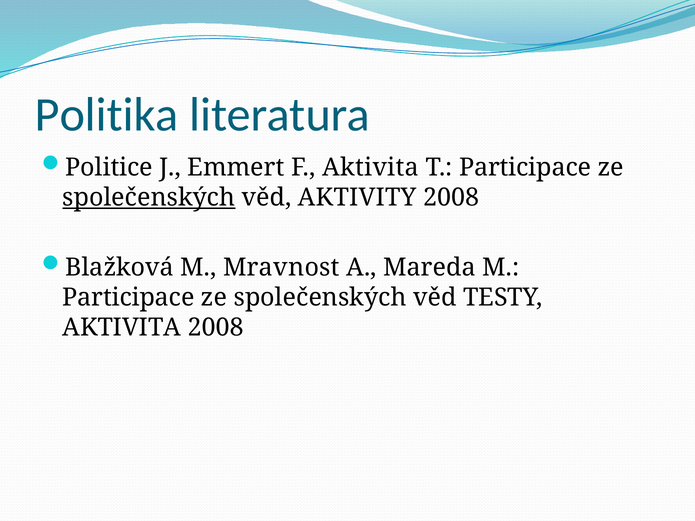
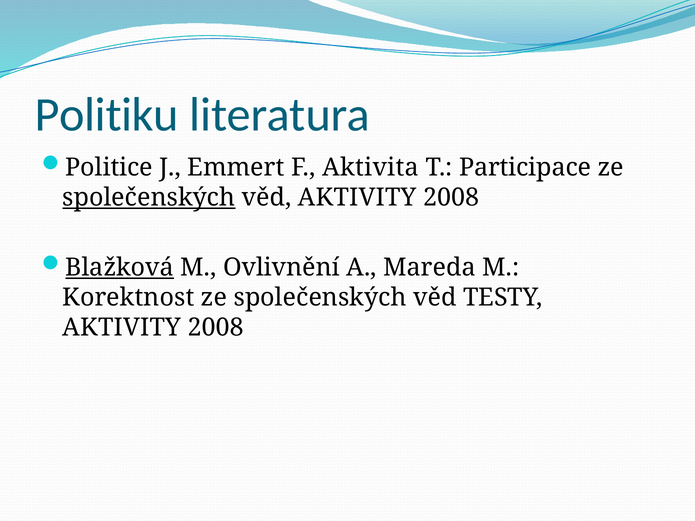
Politika: Politika -> Politiku
Blažková underline: none -> present
Mravnost: Mravnost -> Ovlivnění
Participace at (128, 298): Participace -> Korektnost
AKTIVITA at (122, 328): AKTIVITA -> AKTIVITY
